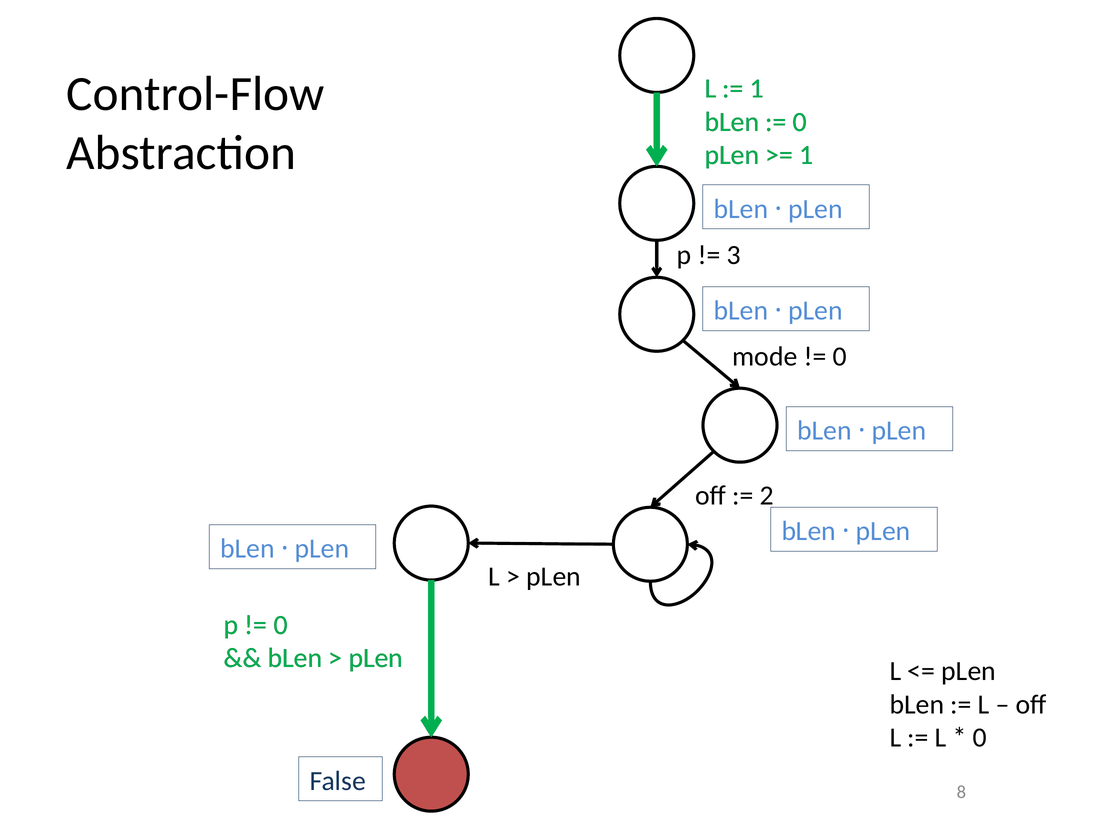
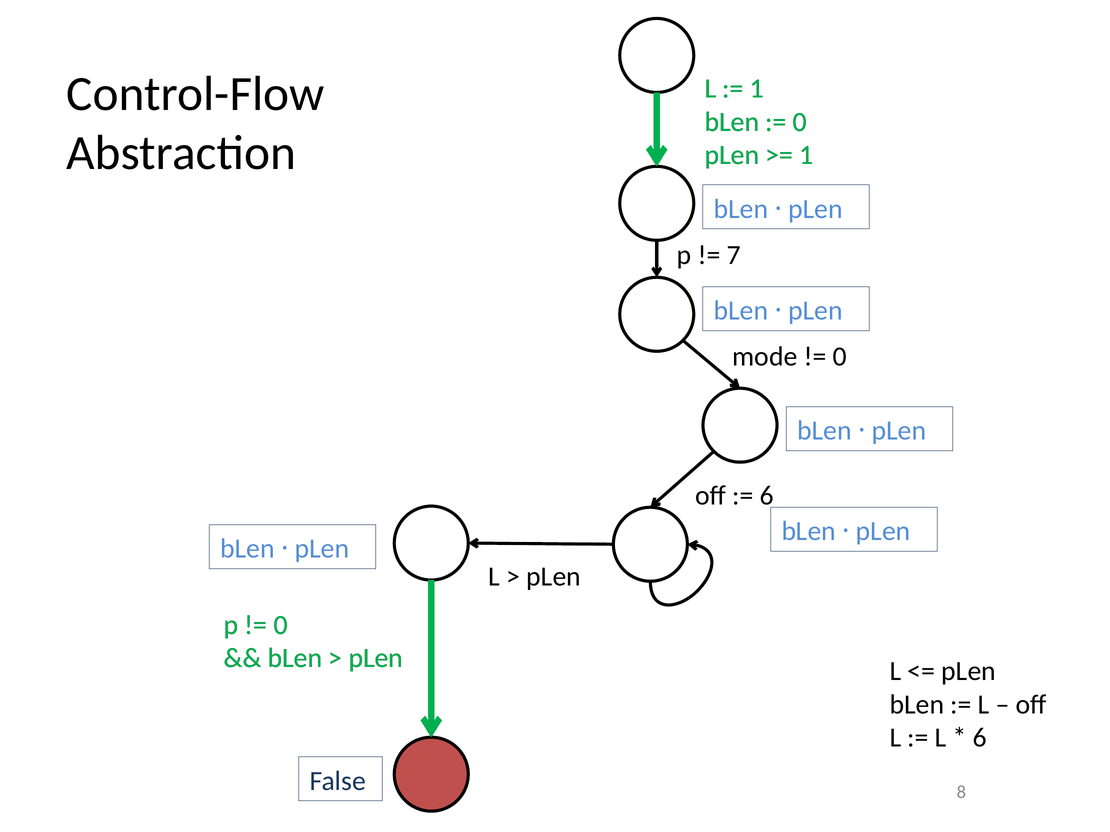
3: 3 -> 7
2 at (767, 496): 2 -> 6
0 at (980, 738): 0 -> 6
